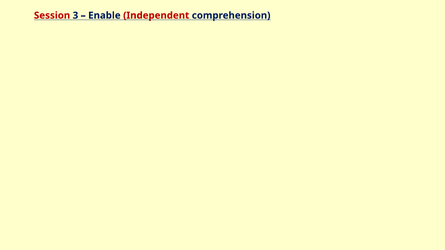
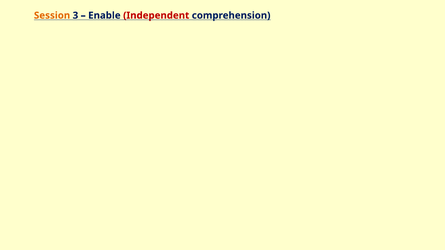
Session colour: red -> orange
